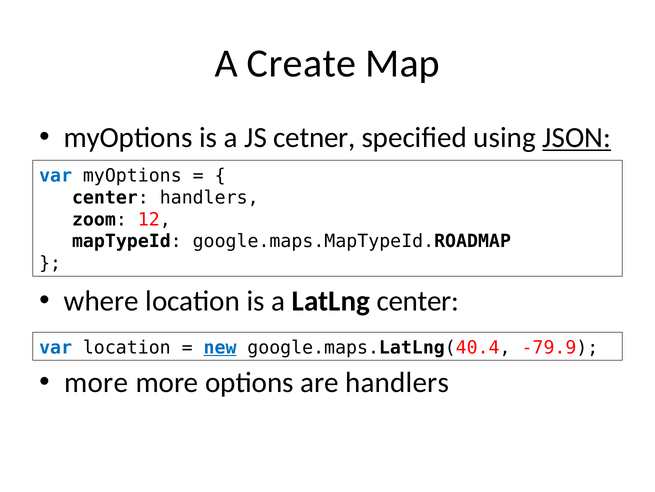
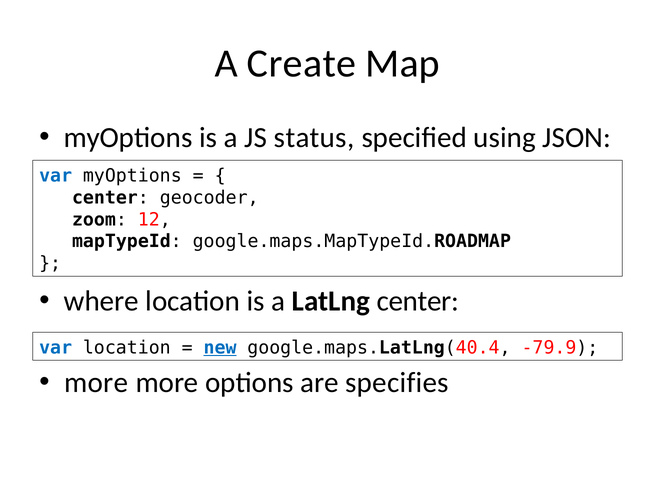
cetner: cetner -> status
JSON underline: present -> none
center handlers: handlers -> geocoder
are handlers: handlers -> specifies
